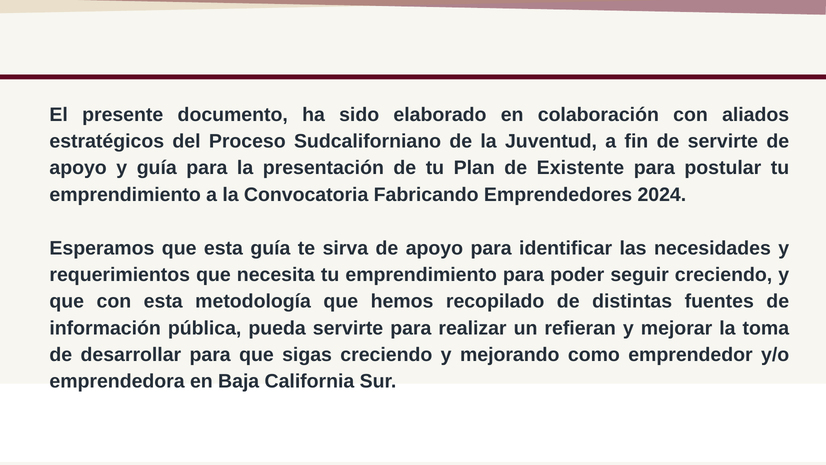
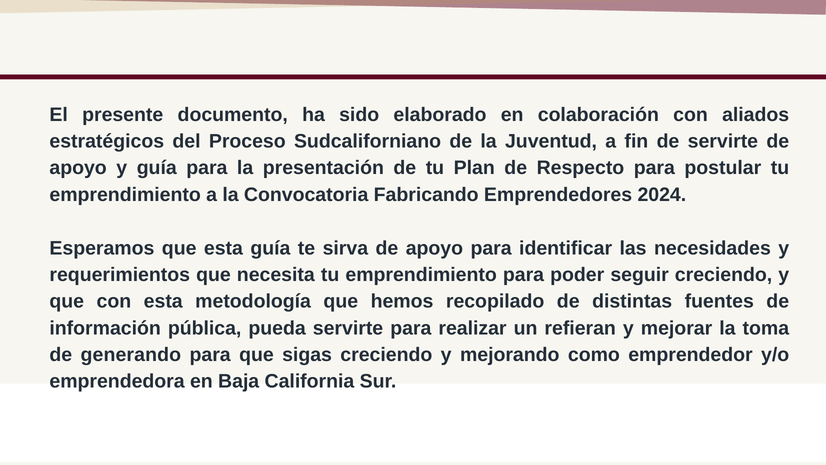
Existente: Existente -> Respecto
desarrollar: desarrollar -> generando
